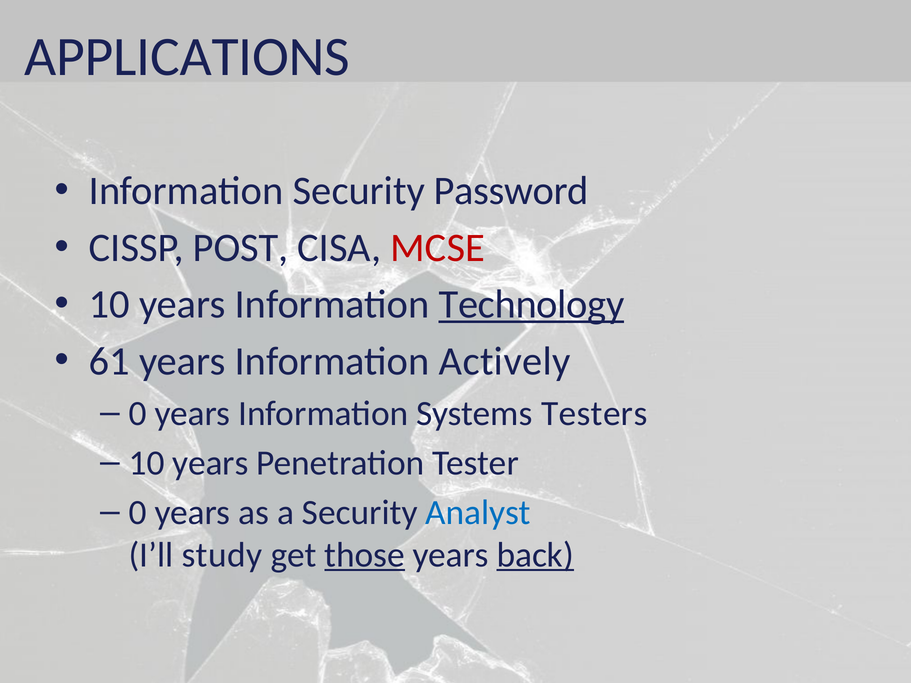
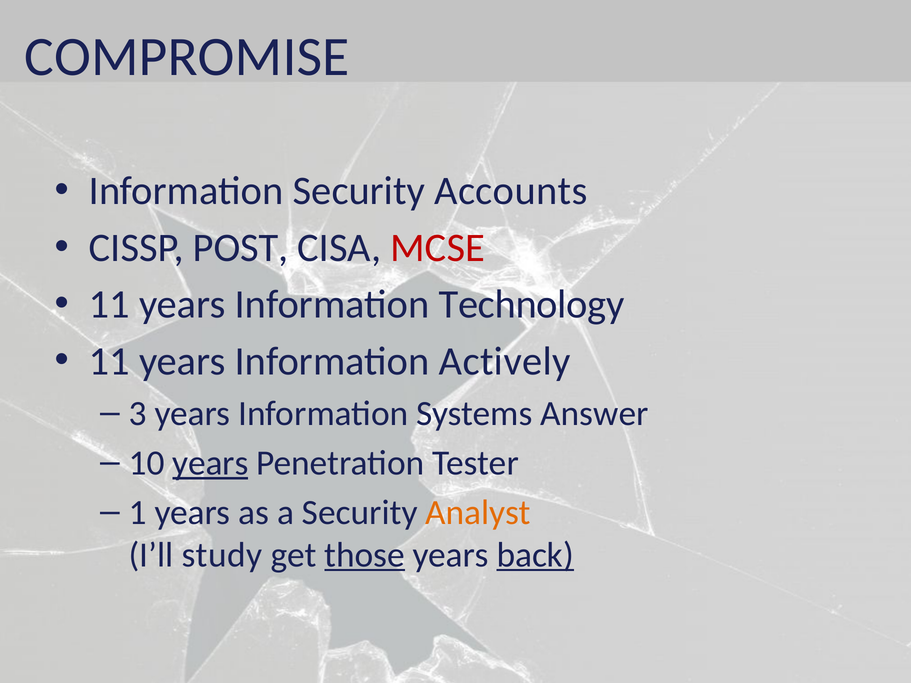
APPLICATIONS: APPLICATIONS -> COMPROMISE
Password: Password -> Accounts
10 at (109, 305): 10 -> 11
Technology underline: present -> none
61 at (109, 361): 61 -> 11
0 at (138, 414): 0 -> 3
Testers: Testers -> Answer
years at (210, 463) underline: none -> present
0 at (138, 513): 0 -> 1
Analyst colour: blue -> orange
